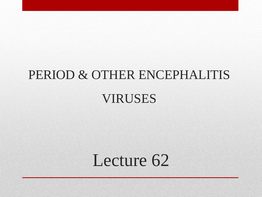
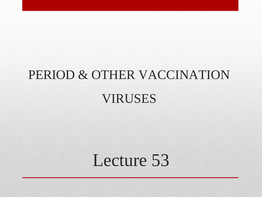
ENCEPHALITIS: ENCEPHALITIS -> VACCINATION
62: 62 -> 53
